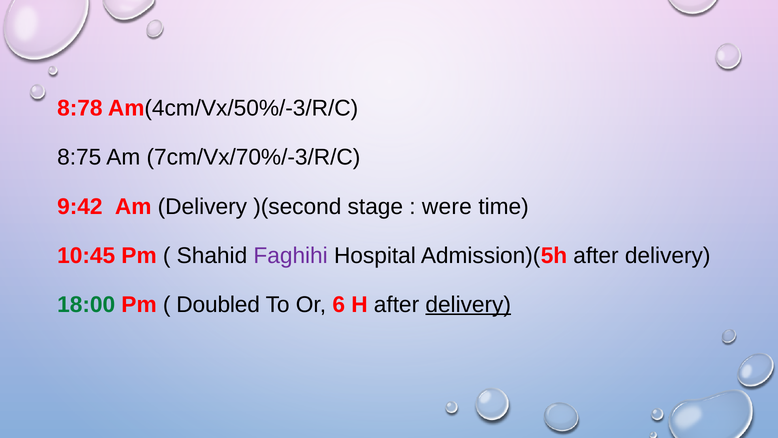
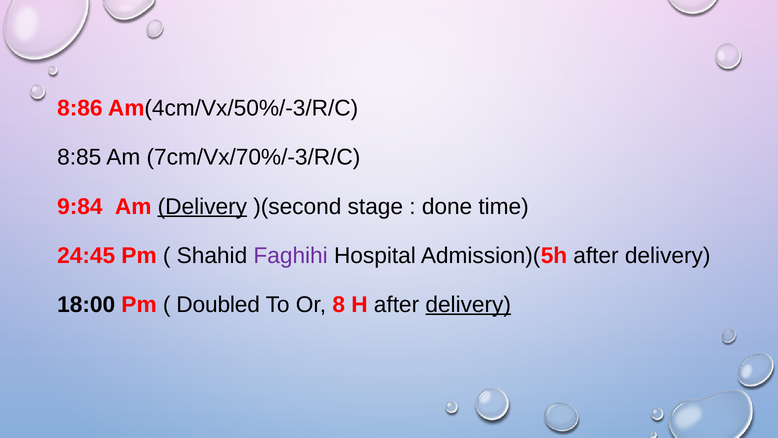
8:78: 8:78 -> 8:86
8:75: 8:75 -> 8:85
9:42: 9:42 -> 9:84
Delivery at (202, 206) underline: none -> present
were: were -> done
10:45: 10:45 -> 24:45
18:00 colour: green -> black
6: 6 -> 8
